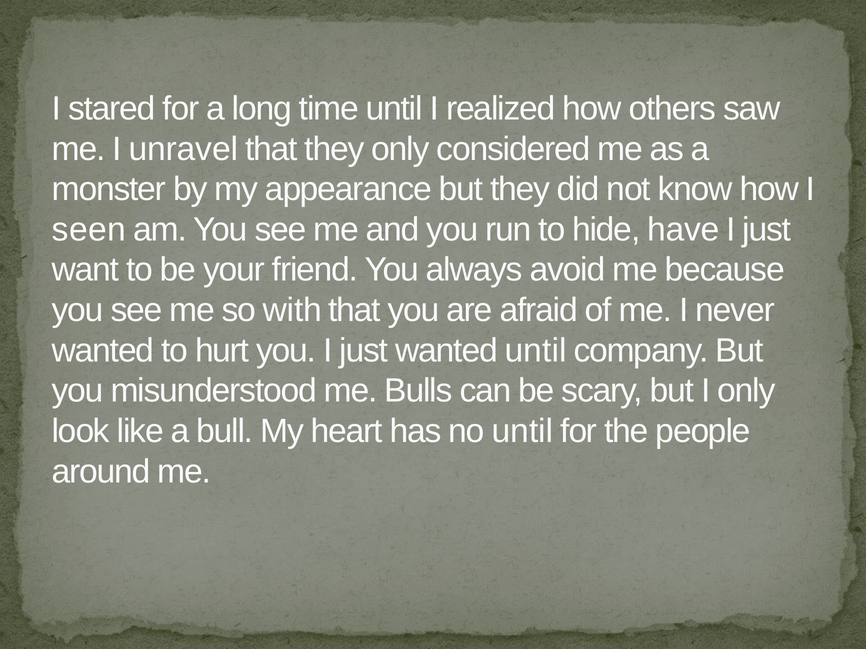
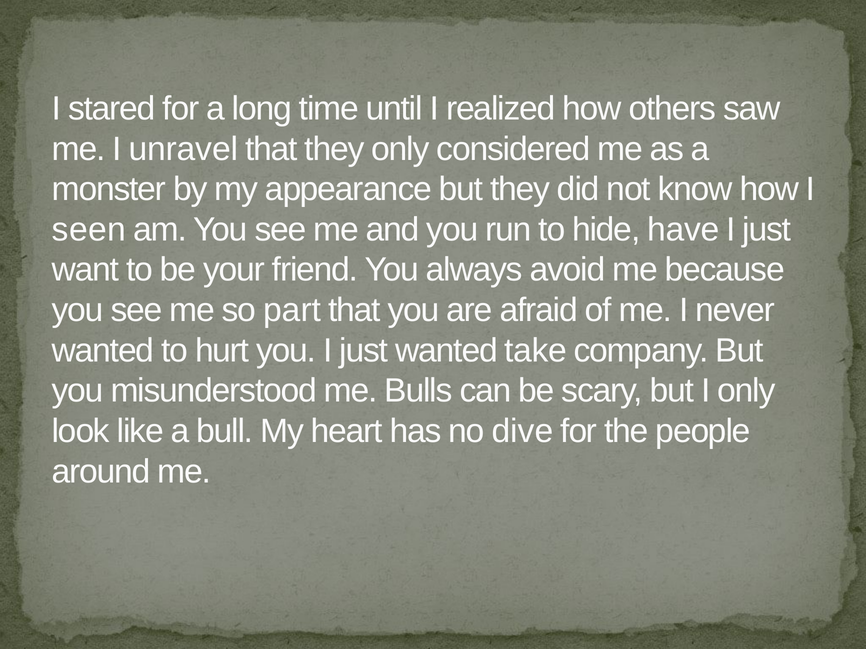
with: with -> part
wanted until: until -> take
no until: until -> dive
